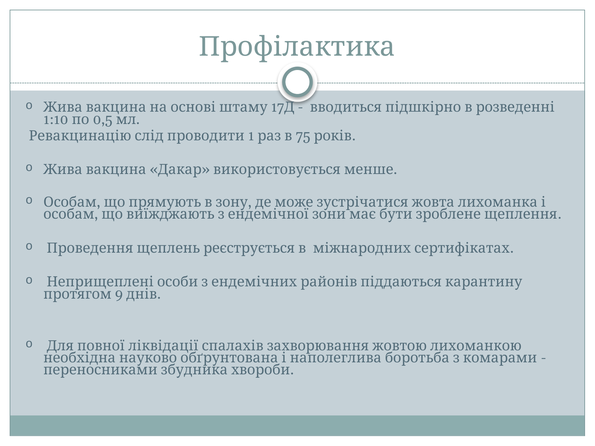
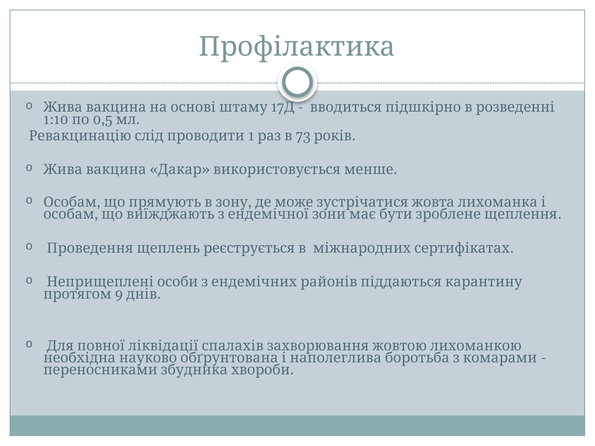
75: 75 -> 73
